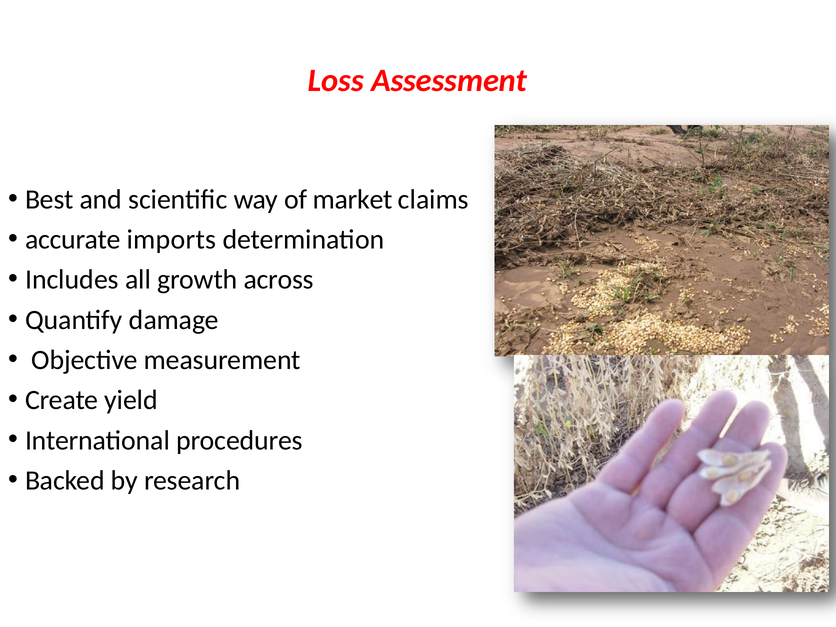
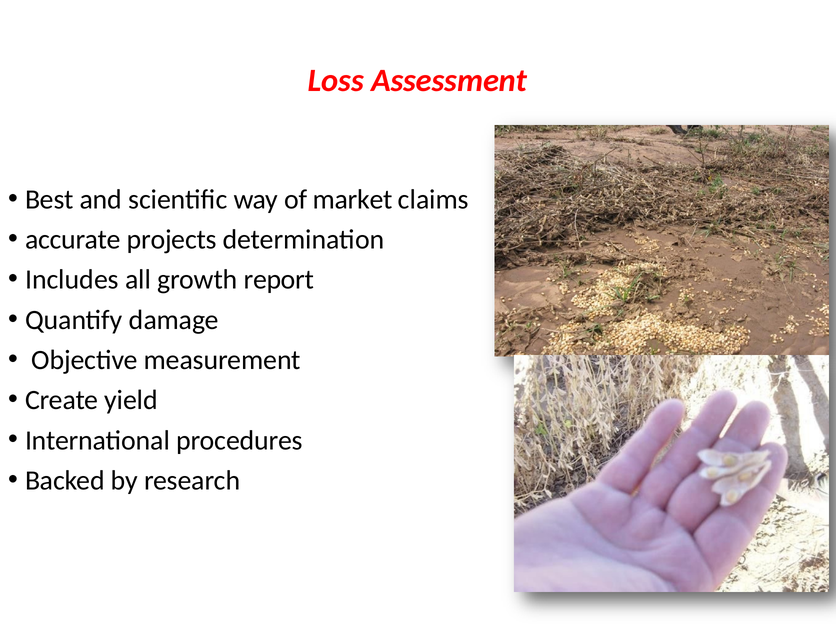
imports: imports -> projects
across: across -> report
